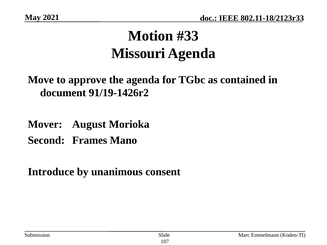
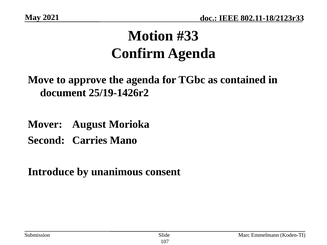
Missouri: Missouri -> Confirm
91/19-1426r2: 91/19-1426r2 -> 25/19-1426r2
Frames: Frames -> Carries
